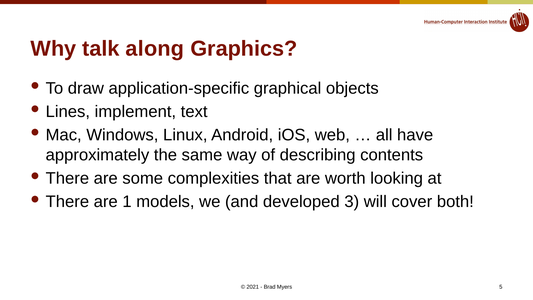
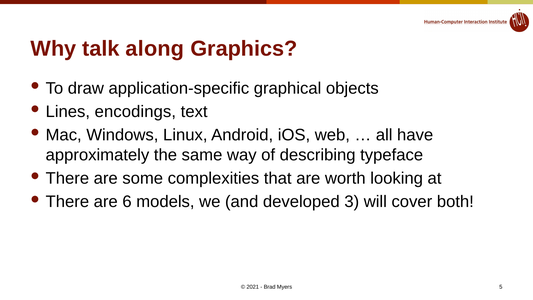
implement: implement -> encodings
contents: contents -> typeface
1: 1 -> 6
